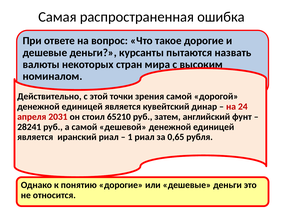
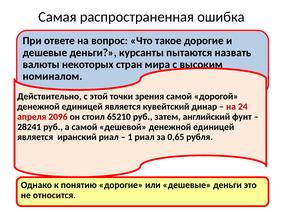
2031: 2031 -> 2096
